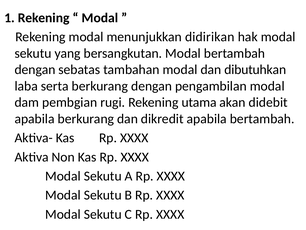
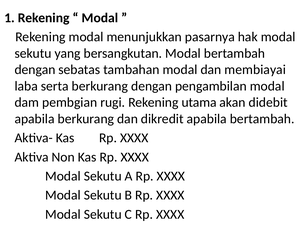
didirikan: didirikan -> pasarnya
dibutuhkan: dibutuhkan -> membiayai
